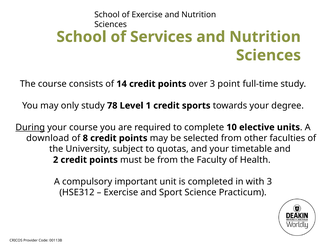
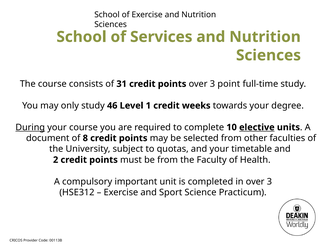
14: 14 -> 31
78: 78 -> 46
sports: sports -> weeks
elective underline: none -> present
download: download -> document
in with: with -> over
